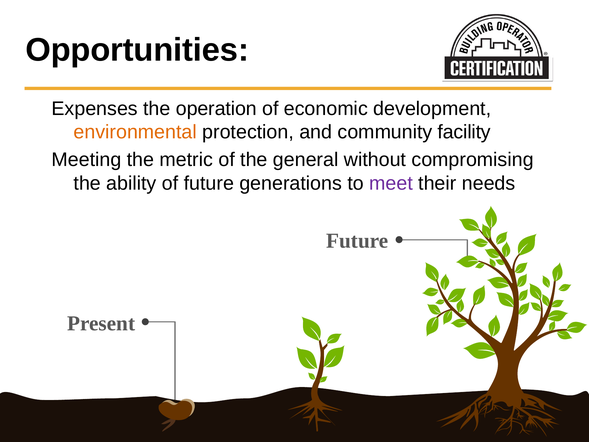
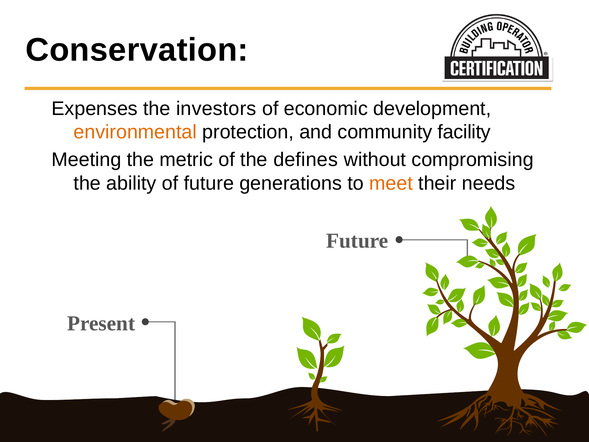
Opportunities: Opportunities -> Conservation
operation: operation -> investors
general: general -> defines
meet colour: purple -> orange
